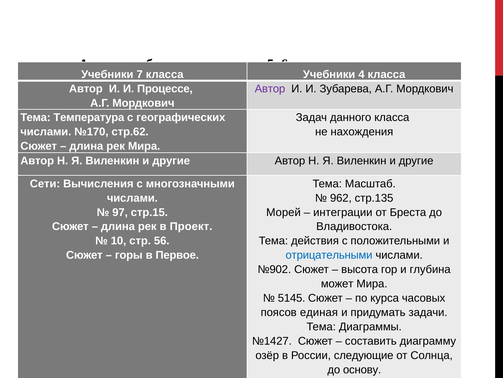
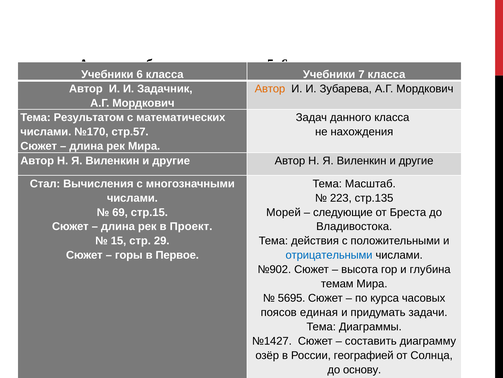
7: 7 -> 6
4: 4 -> 7
Процессе: Процессе -> Задачник
Автор at (270, 89) colour: purple -> orange
Температура: Температура -> Результатом
географических: географических -> математических
стр.62: стр.62 -> стр.57
Сети: Сети -> Стал
962: 962 -> 223
97: 97 -> 69
интеграции: интеграции -> следующие
10: 10 -> 15
56: 56 -> 29
может: может -> темам
5145: 5145 -> 5695
следующие: следующие -> географией
